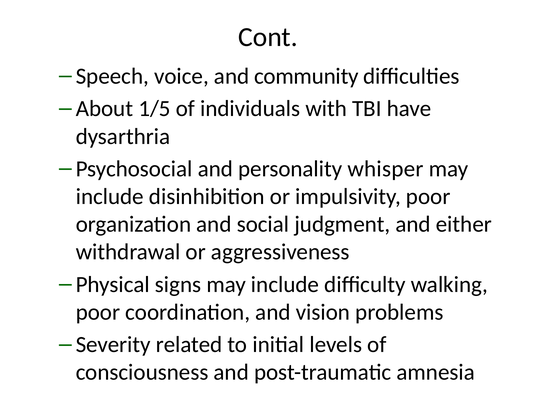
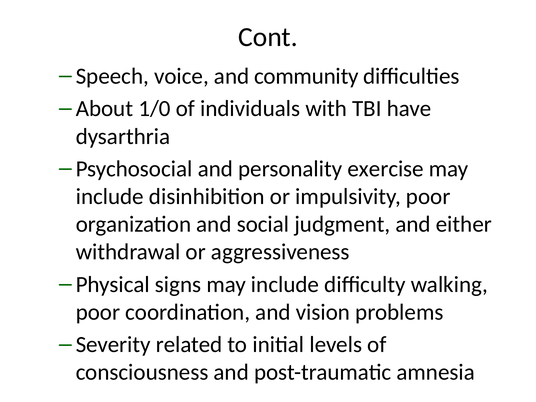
1/5: 1/5 -> 1/0
whisper: whisper -> exercise
